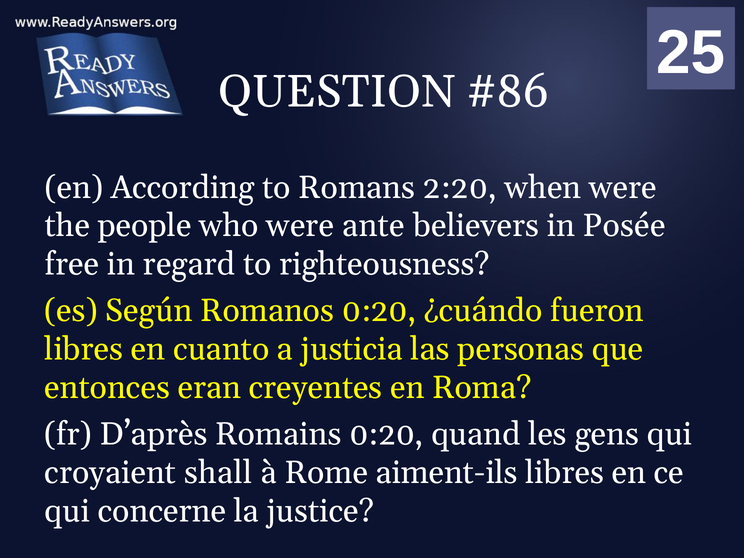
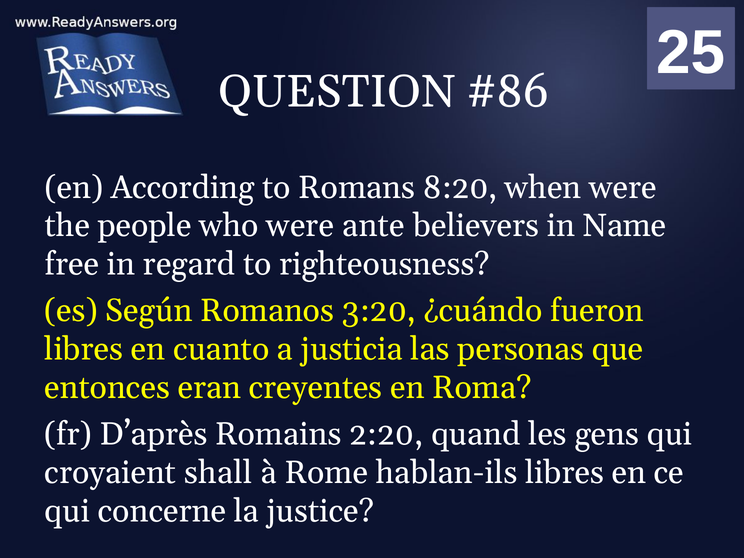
2:20: 2:20 -> 8:20
Posée: Posée -> Name
Romanos 0:20: 0:20 -> 3:20
Romains 0:20: 0:20 -> 2:20
aiment-ils: aiment-ils -> hablan-ils
